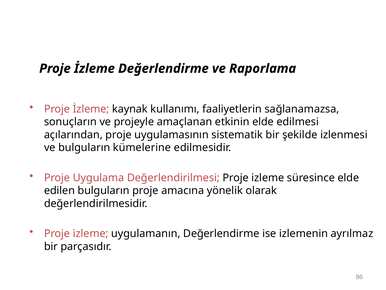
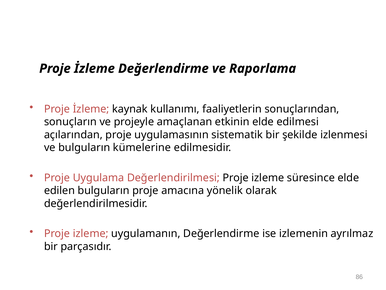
sağlanamazsa: sağlanamazsa -> sonuçlarından
